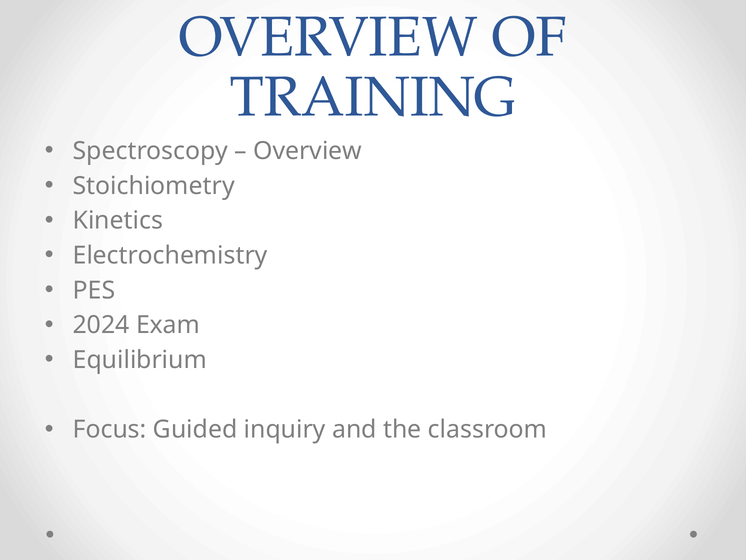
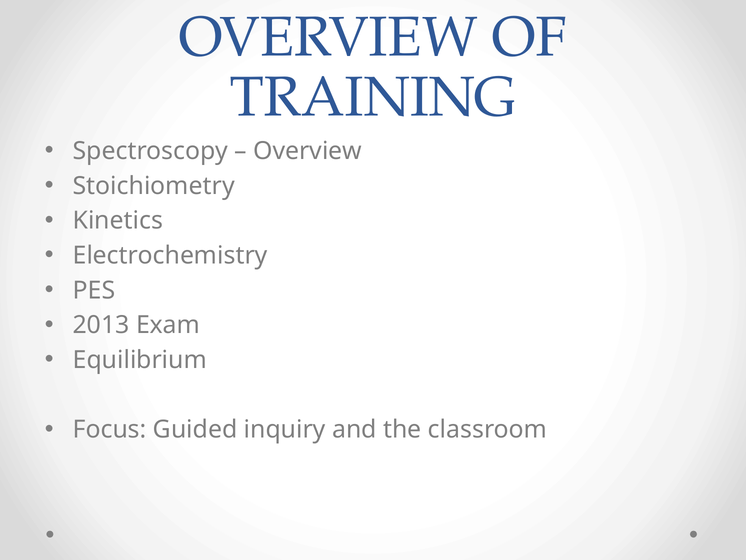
2024: 2024 -> 2013
